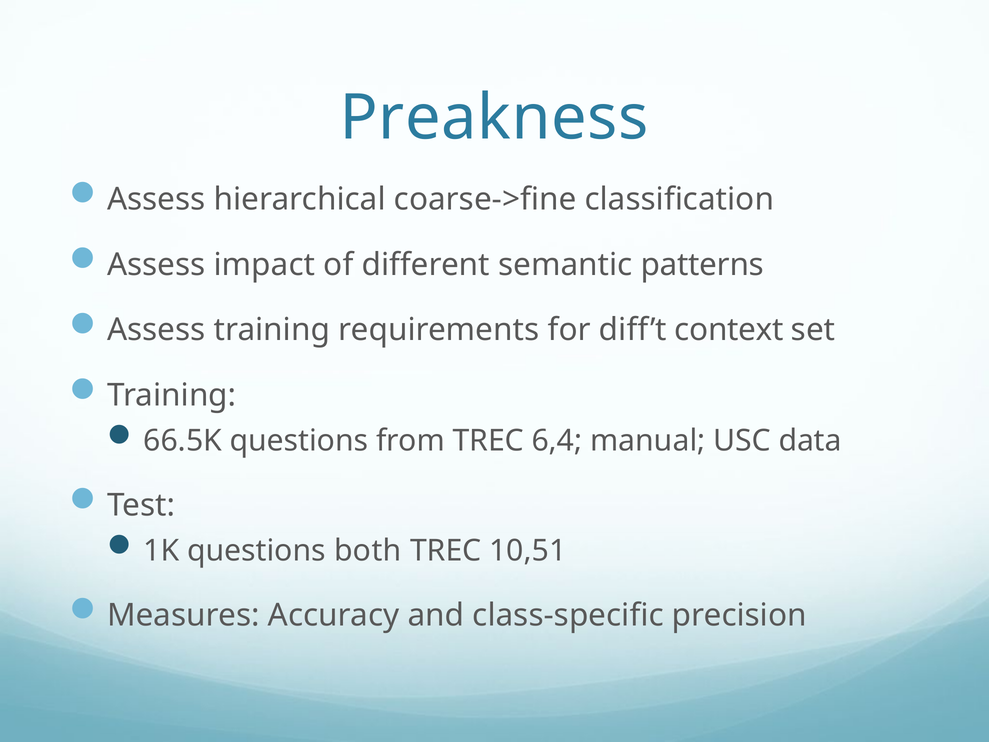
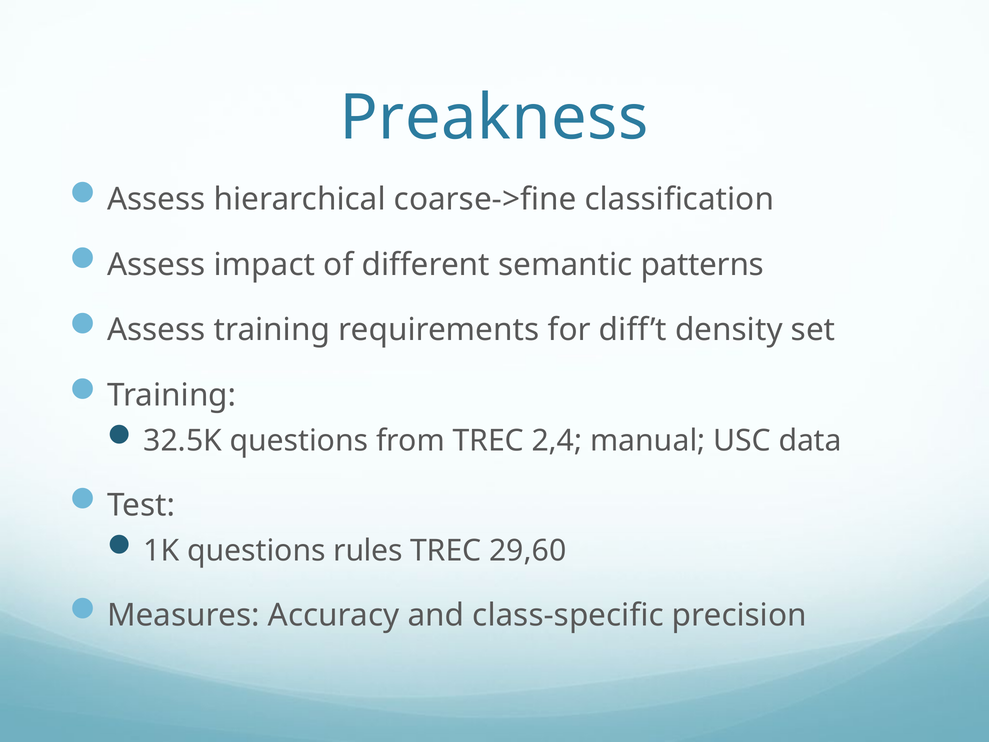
context: context -> density
66.5K: 66.5K -> 32.5K
6,4: 6,4 -> 2,4
both: both -> rules
10,51: 10,51 -> 29,60
